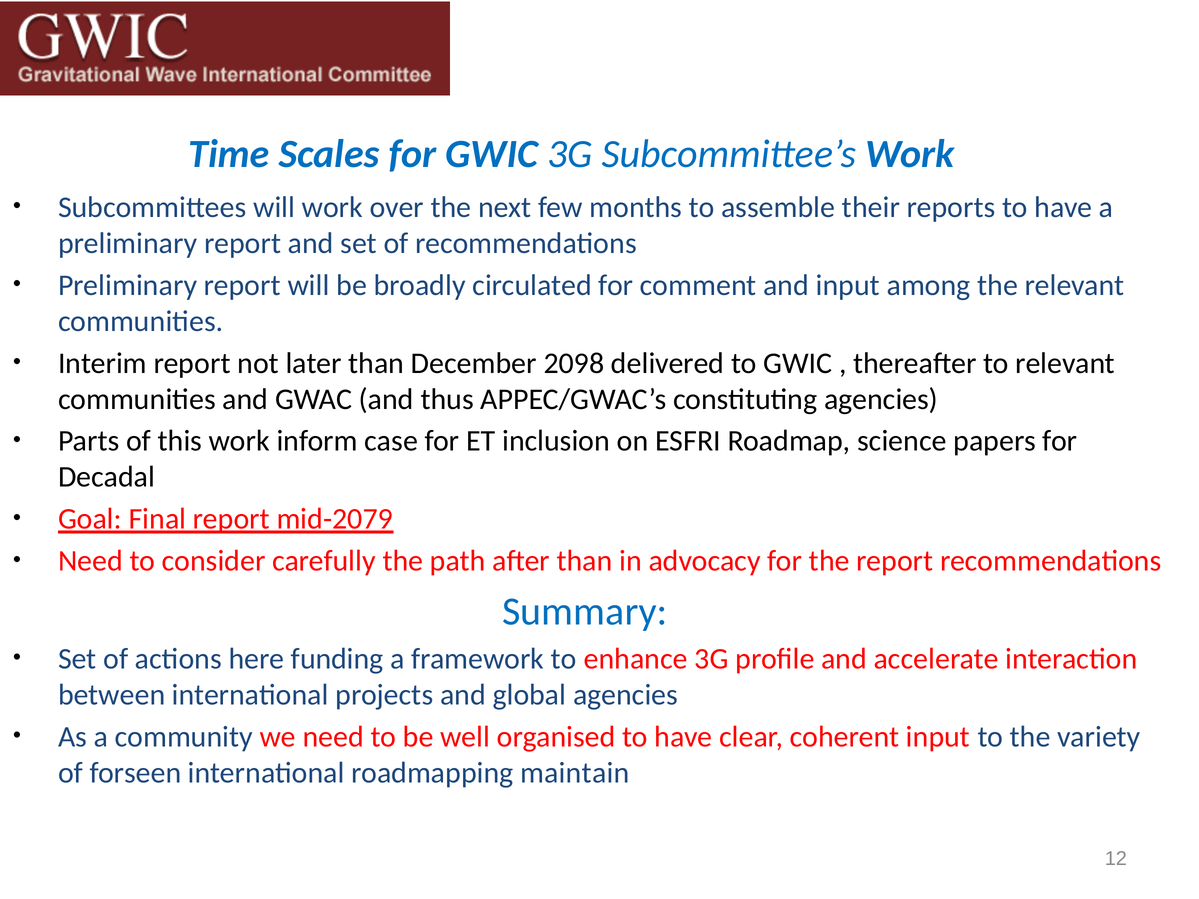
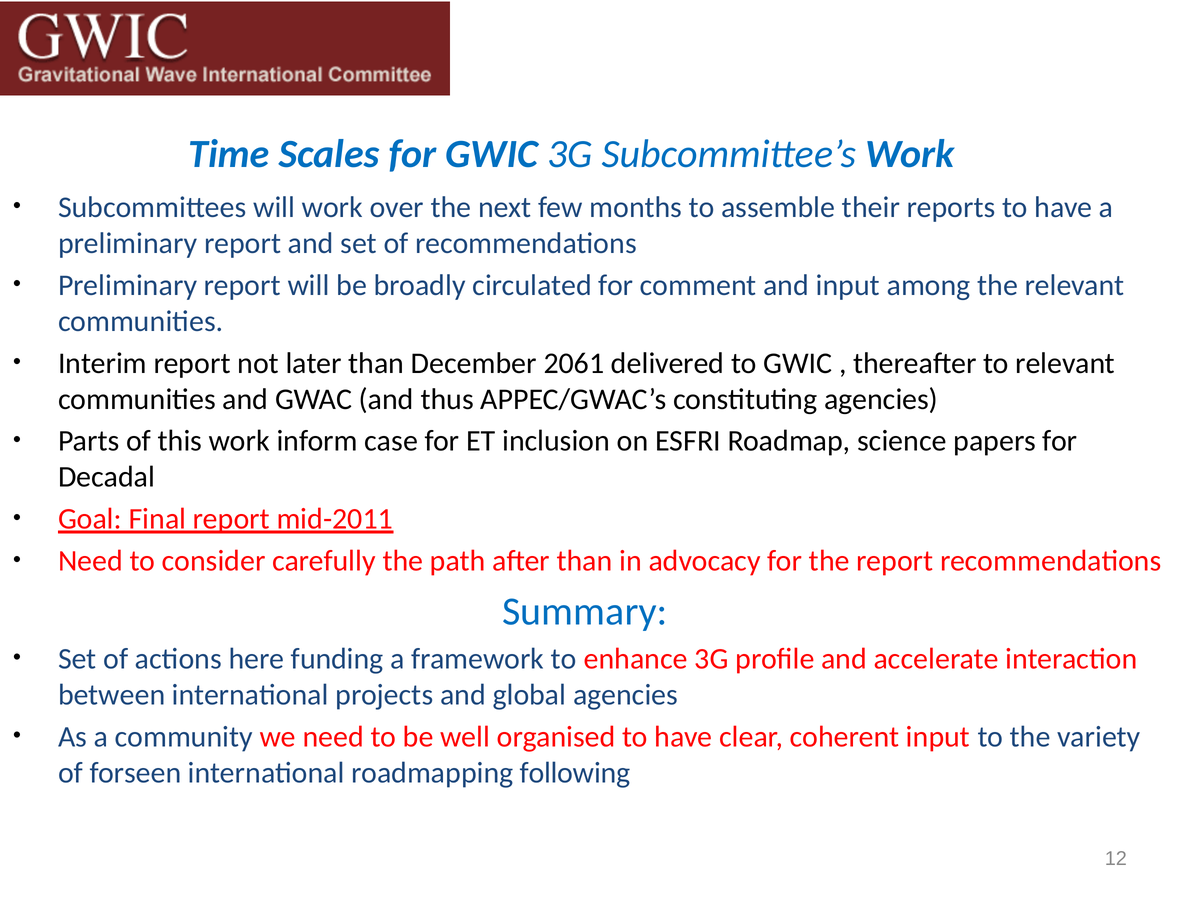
2098: 2098 -> 2061
mid-2079: mid-2079 -> mid-2011
maintain: maintain -> following
